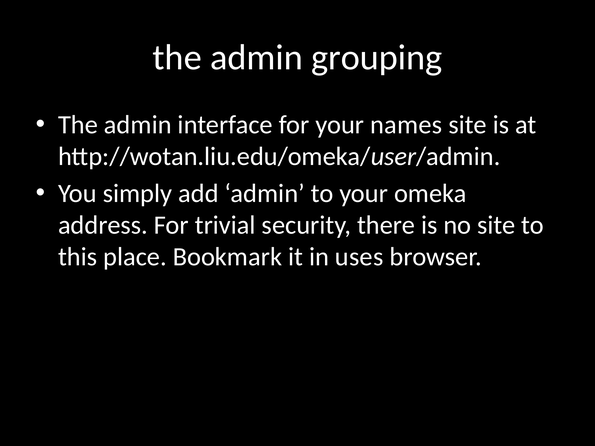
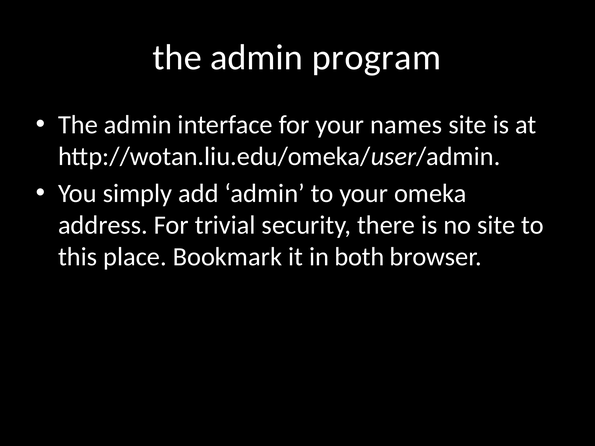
grouping: grouping -> program
uses: uses -> both
